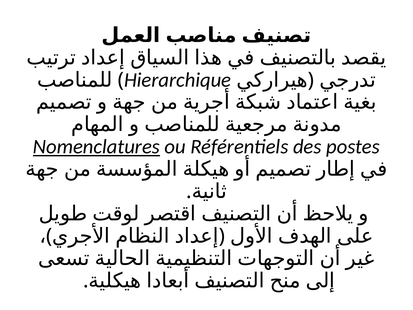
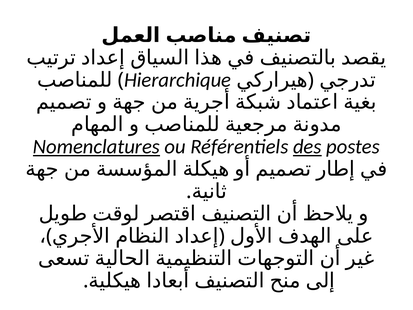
des underline: none -> present
